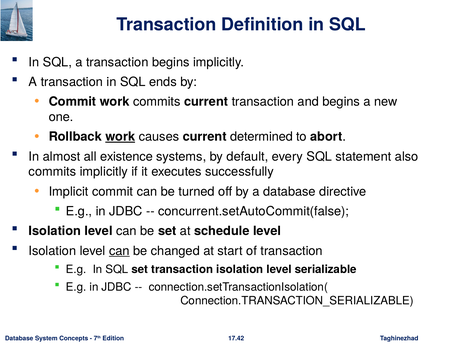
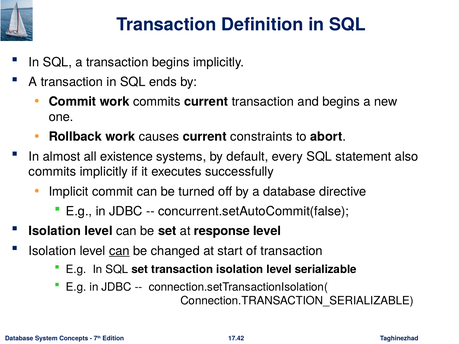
work at (120, 137) underline: present -> none
determined: determined -> constraints
schedule: schedule -> response
